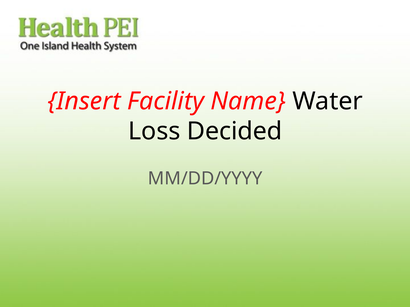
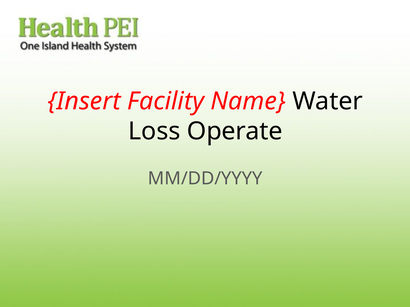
Decided: Decided -> Operate
